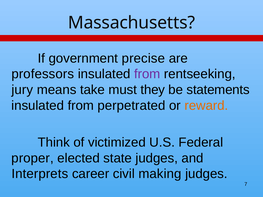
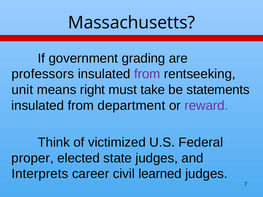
precise: precise -> grading
jury: jury -> unit
take: take -> right
they: they -> take
perpetrated: perpetrated -> department
reward colour: orange -> purple
making: making -> learned
